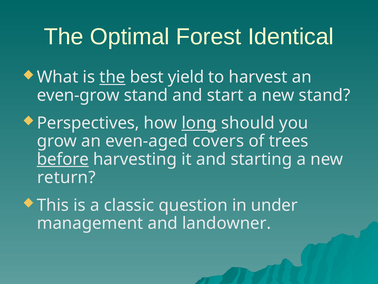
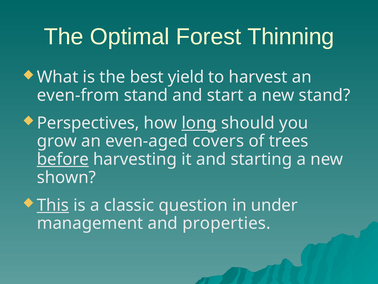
Identical: Identical -> Thinning
the at (112, 77) underline: present -> none
even-grow: even-grow -> even-from
return: return -> shown
This underline: none -> present
landowner: landowner -> properties
